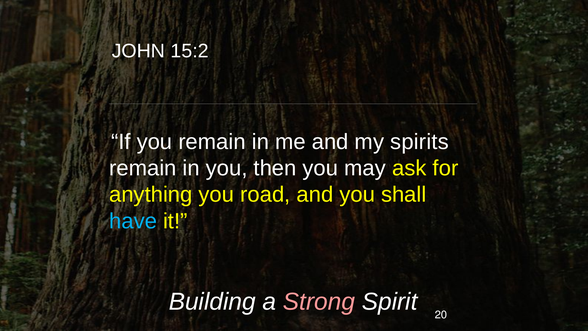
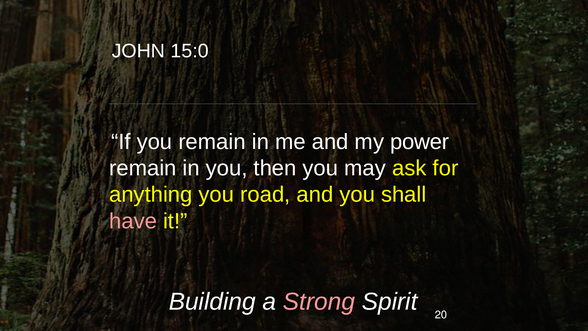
15:2: 15:2 -> 15:0
spirits: spirits -> power
have colour: light blue -> pink
